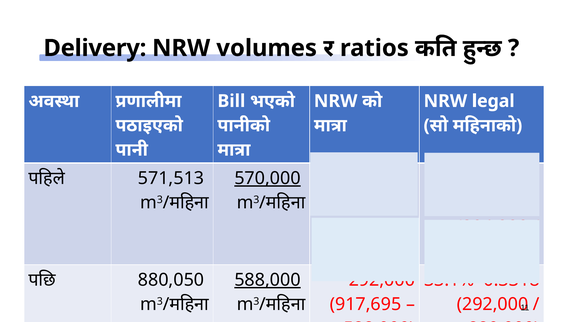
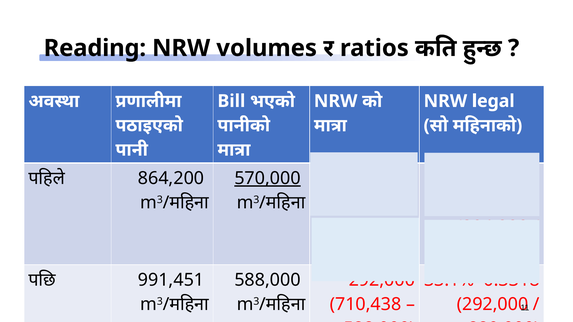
Delivery: Delivery -> Reading
571,513: 571,513 -> 864,200
880,050: 880,050 -> 991,451
588,000 at (268, 280) underline: present -> none
917,695: 917,695 -> 710,438
